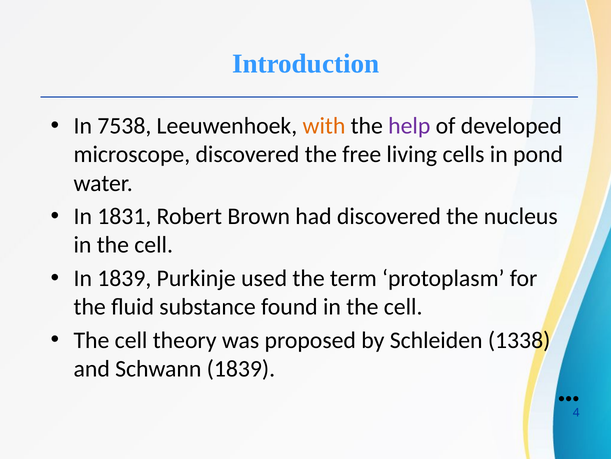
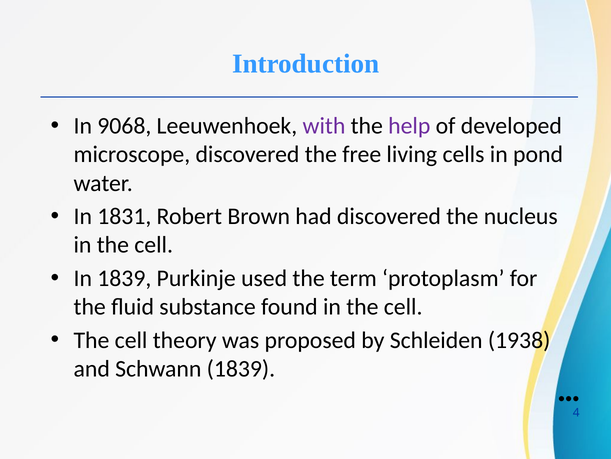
7538: 7538 -> 9068
with colour: orange -> purple
1338: 1338 -> 1938
